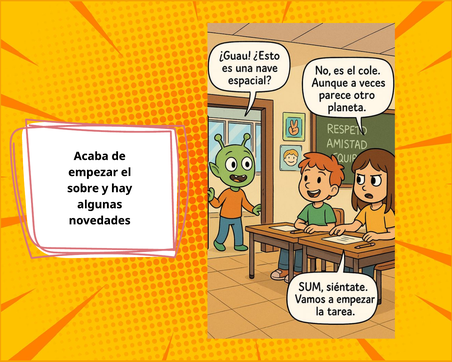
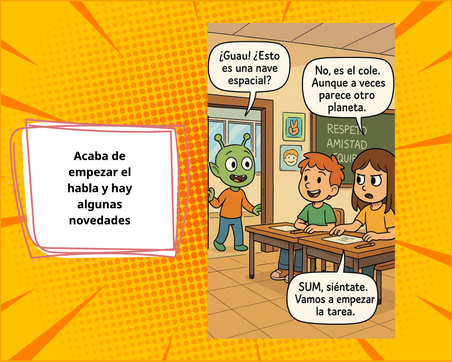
sobre: sobre -> habla
